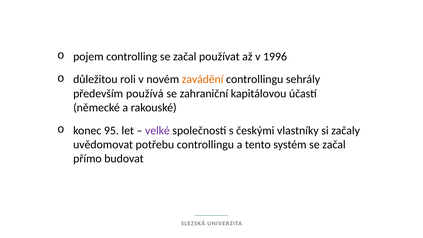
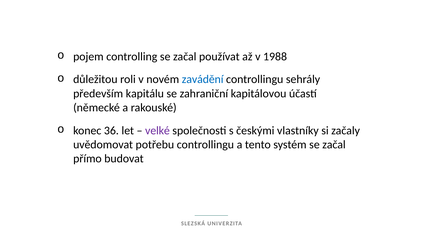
1996: 1996 -> 1988
zavádění colour: orange -> blue
používá: používá -> kapitálu
95: 95 -> 36
